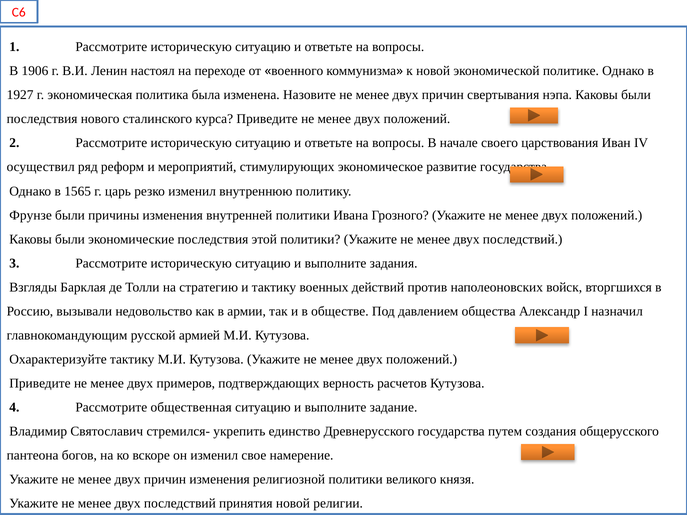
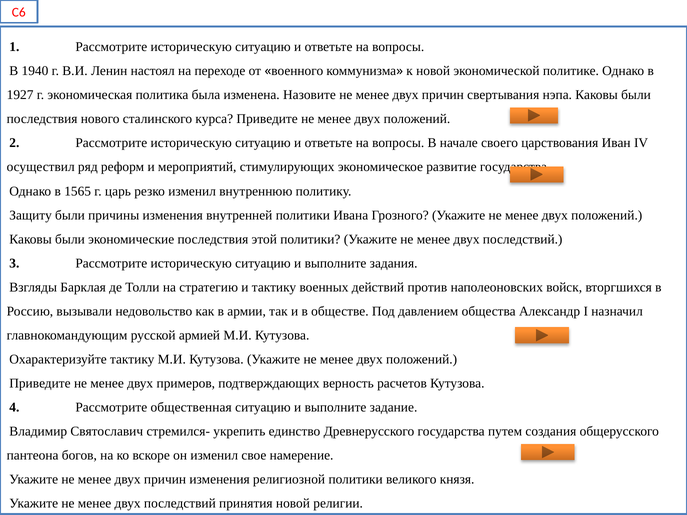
1906: 1906 -> 1940
Фрунзе: Фрунзе -> Защиту
